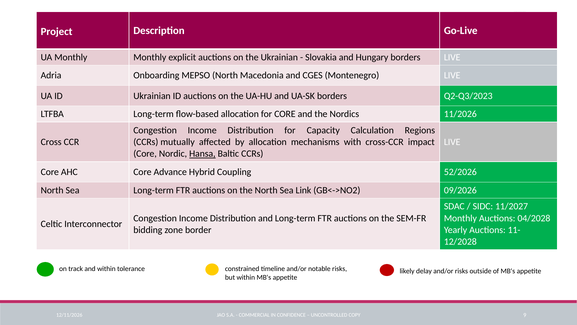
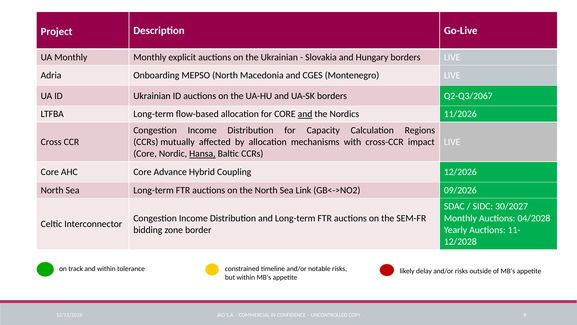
Q2-Q3/2023: Q2-Q3/2023 -> Q2-Q3/2067
and at (305, 114) underline: none -> present
52/2026: 52/2026 -> 12/2026
11/2027: 11/2027 -> 30/2027
